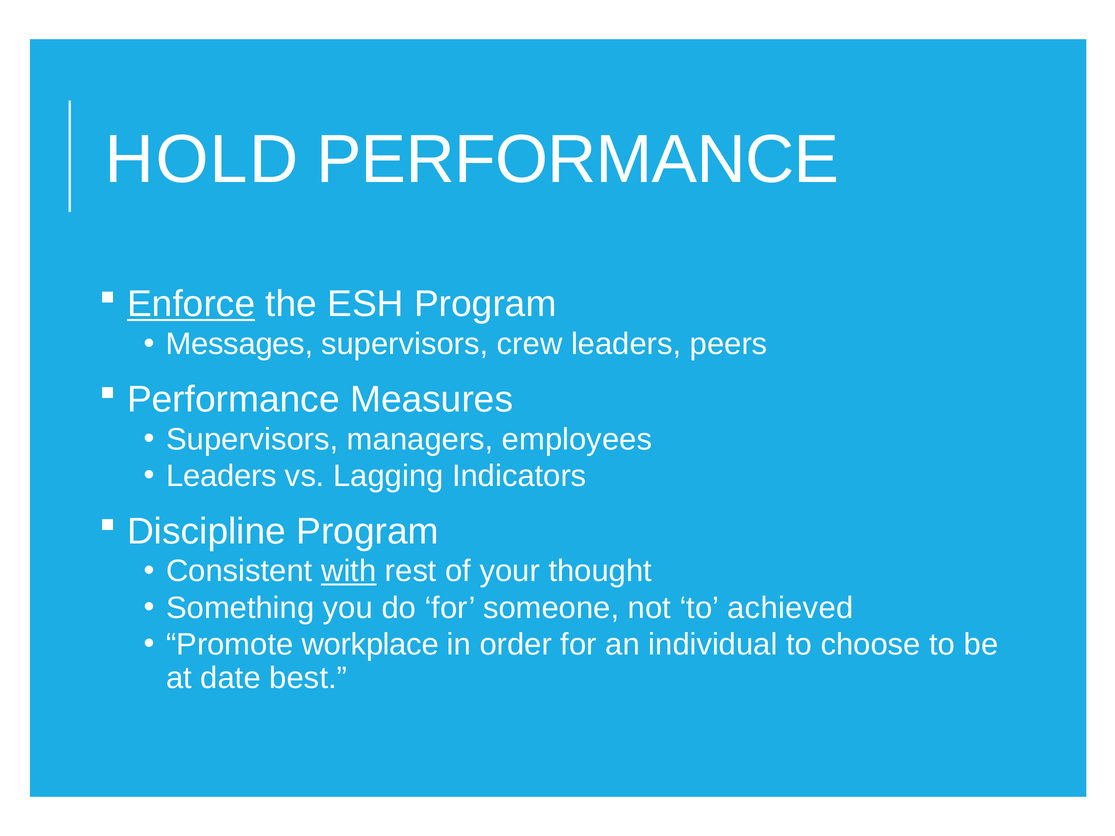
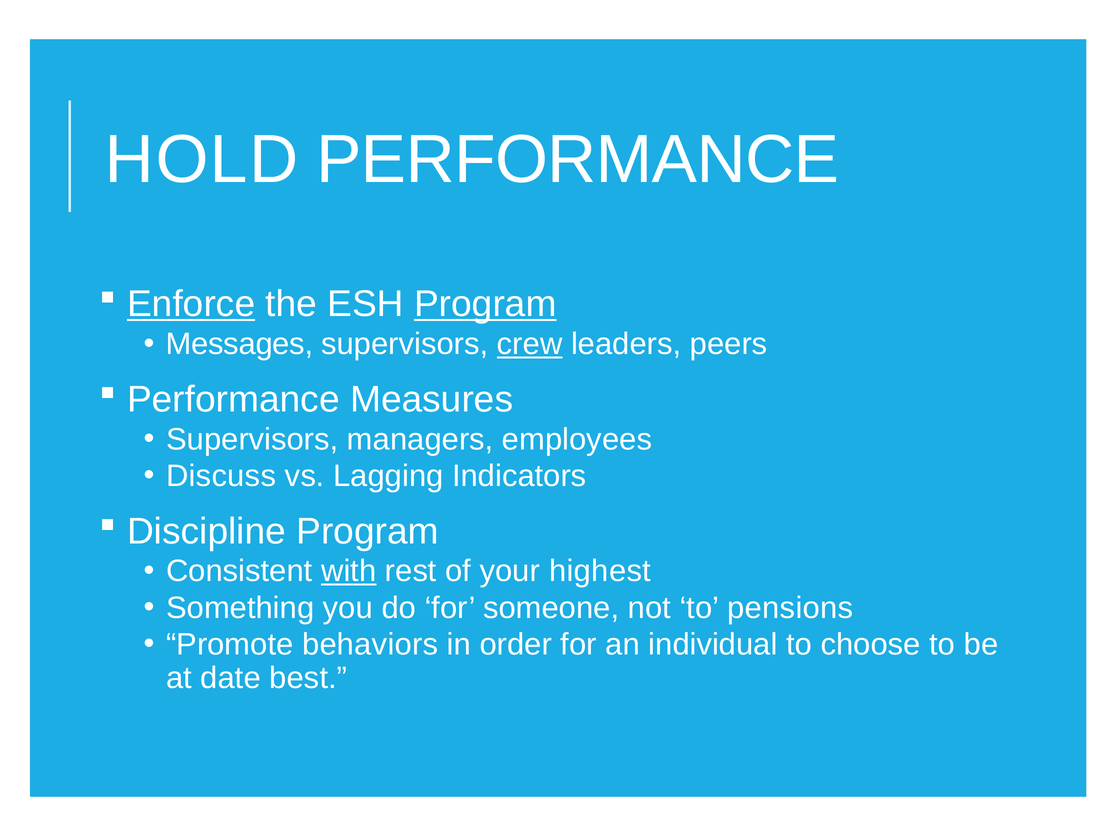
Program at (485, 304) underline: none -> present
crew underline: none -> present
Leaders at (221, 476): Leaders -> Discuss
thought: thought -> highest
achieved: achieved -> pensions
workplace: workplace -> behaviors
